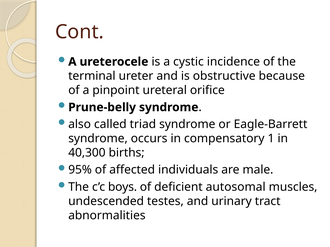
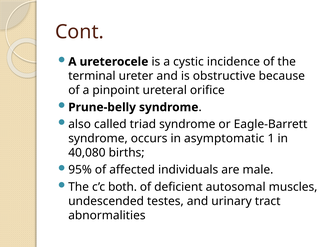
compensatory: compensatory -> asymptomatic
40,300: 40,300 -> 40,080
boys: boys -> both
